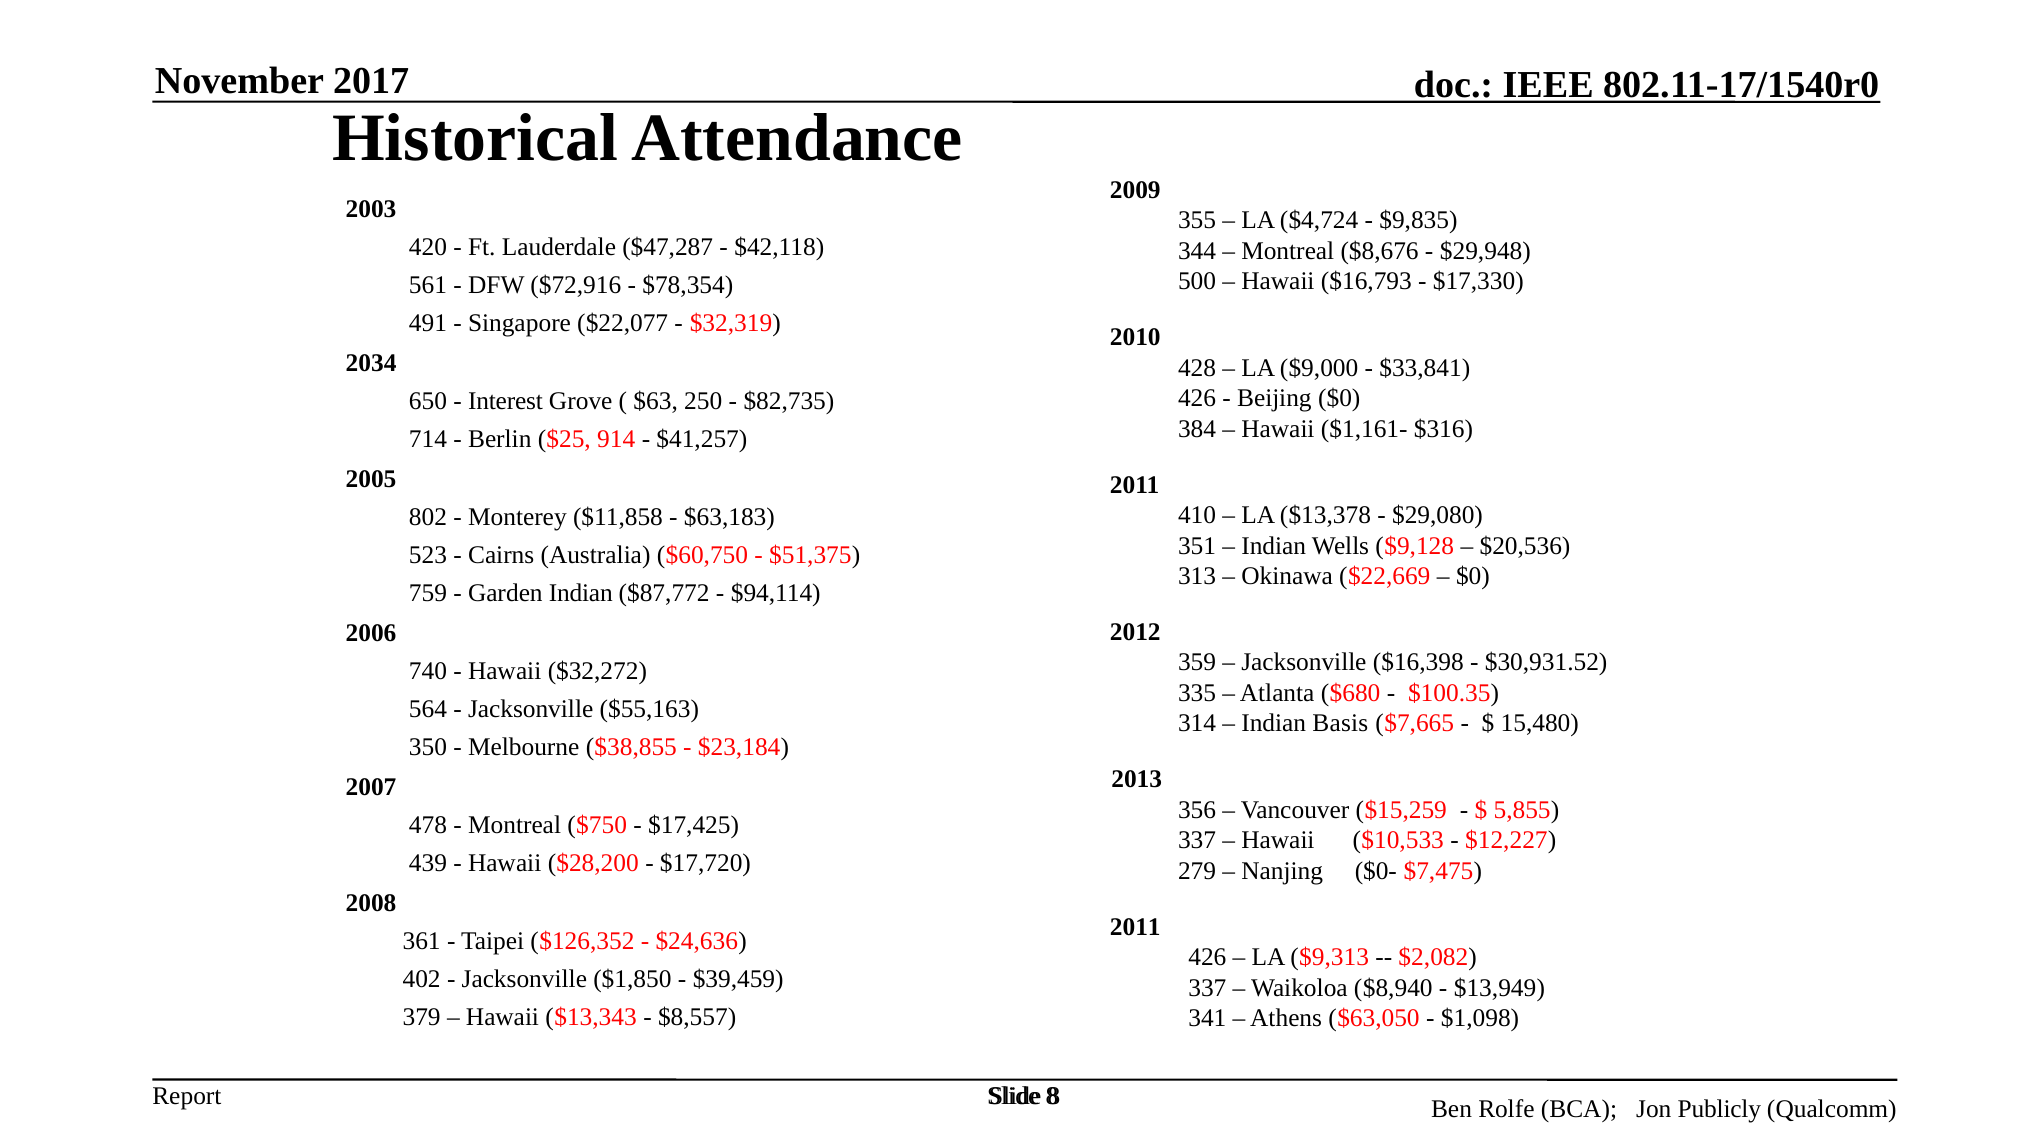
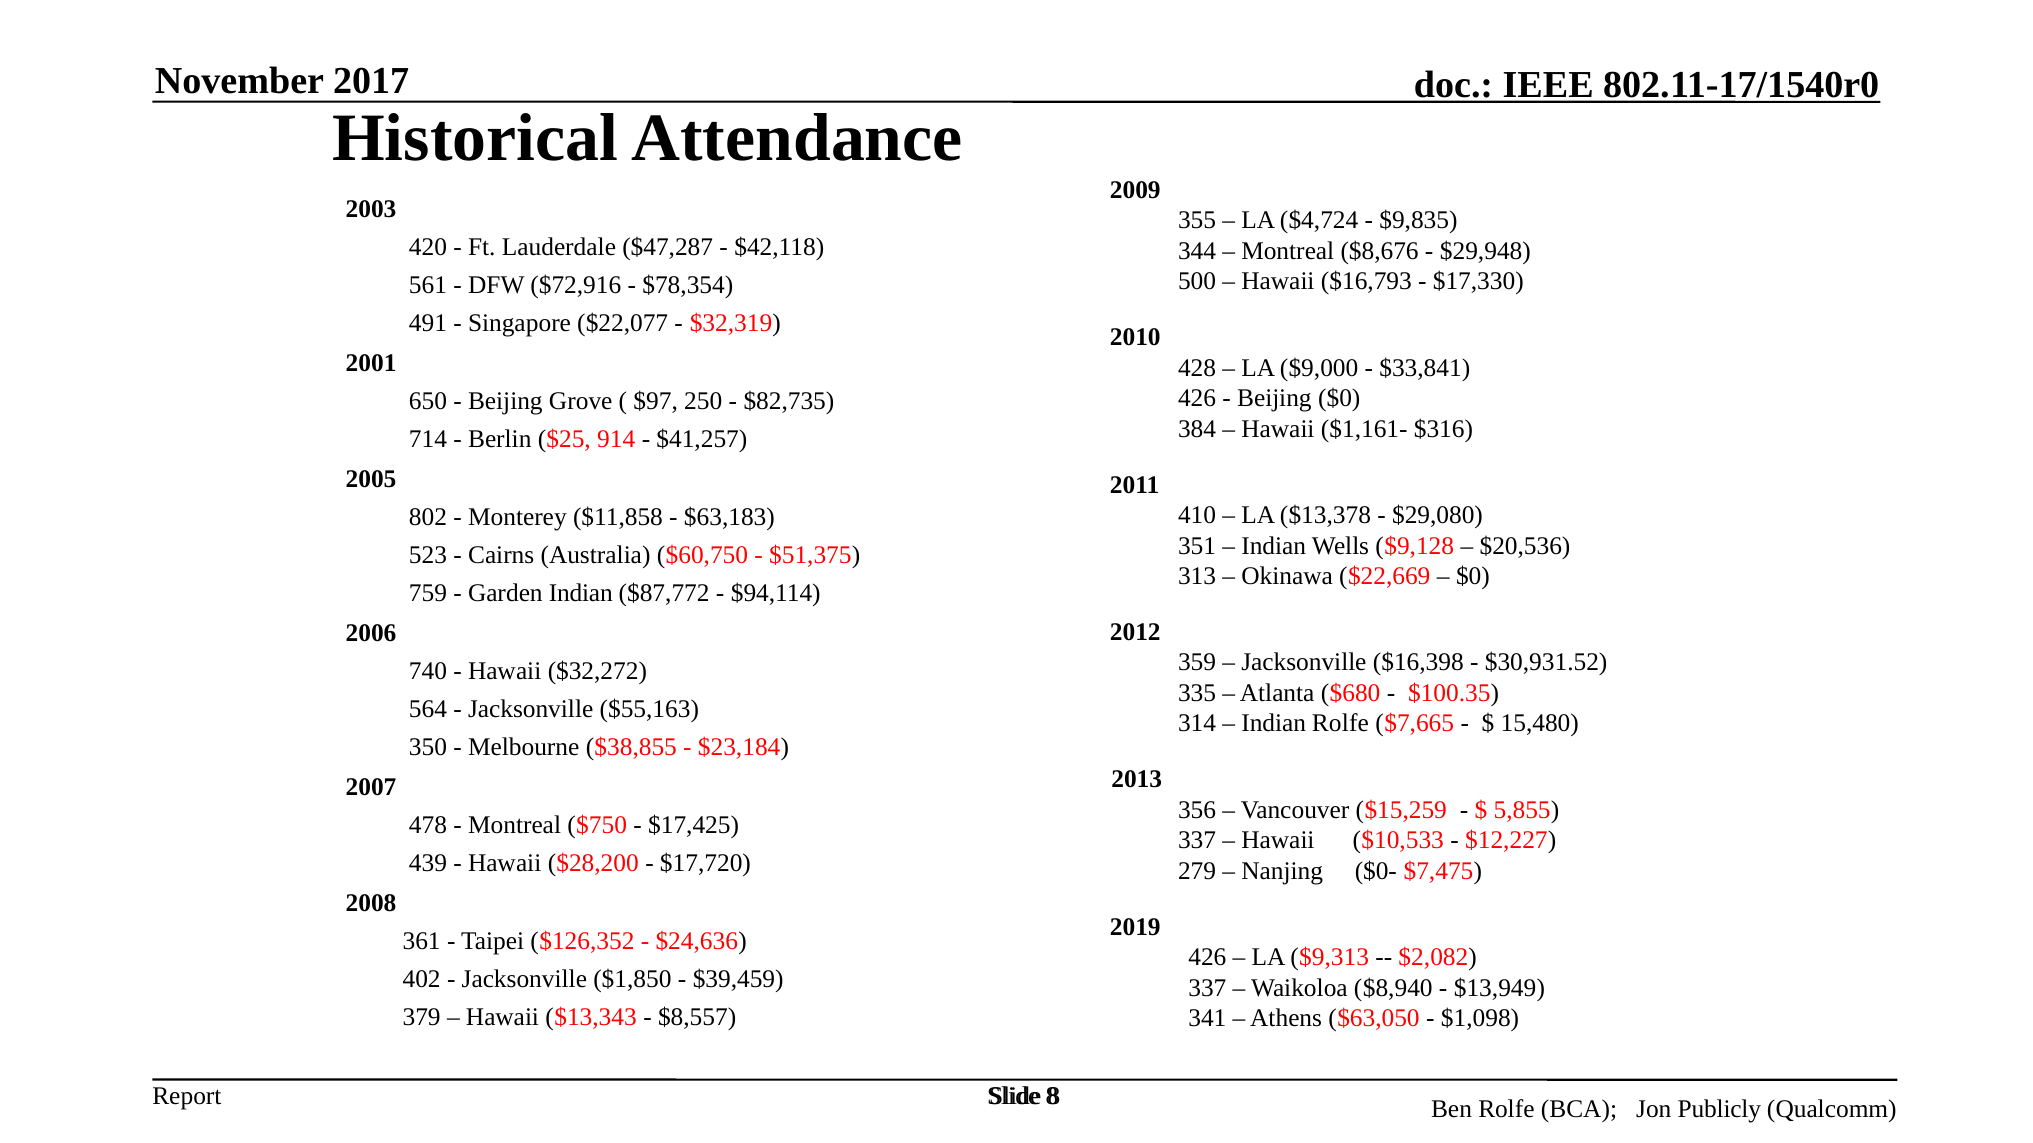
2034: 2034 -> 2001
Interest at (505, 401): Interest -> Beijing
$63: $63 -> $97
Indian Basis: Basis -> Rolfe
2011 at (1135, 927): 2011 -> 2019
